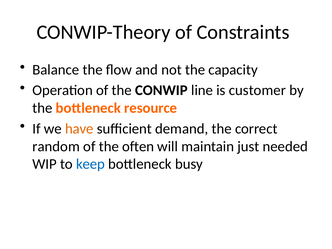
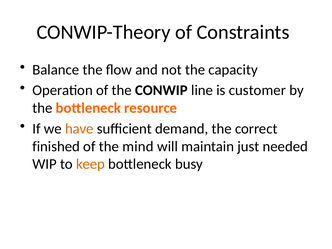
random: random -> finished
often: often -> mind
keep colour: blue -> orange
